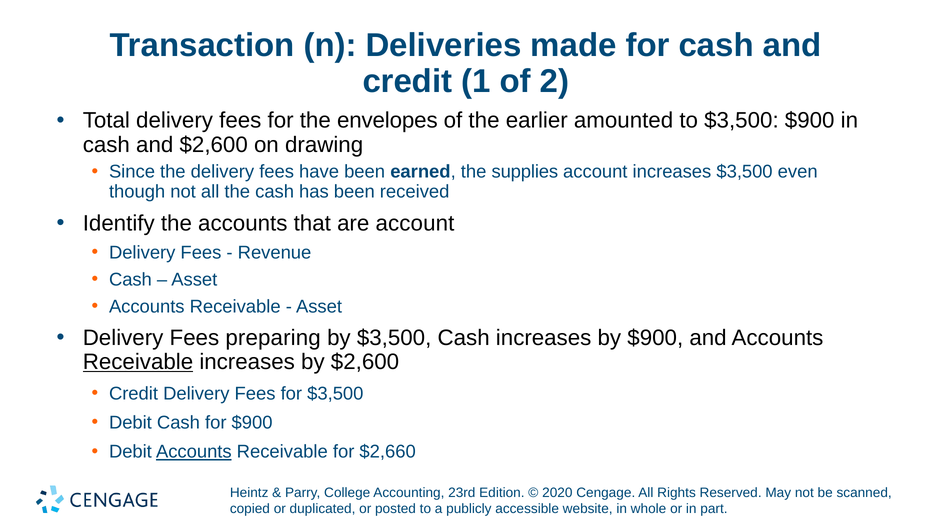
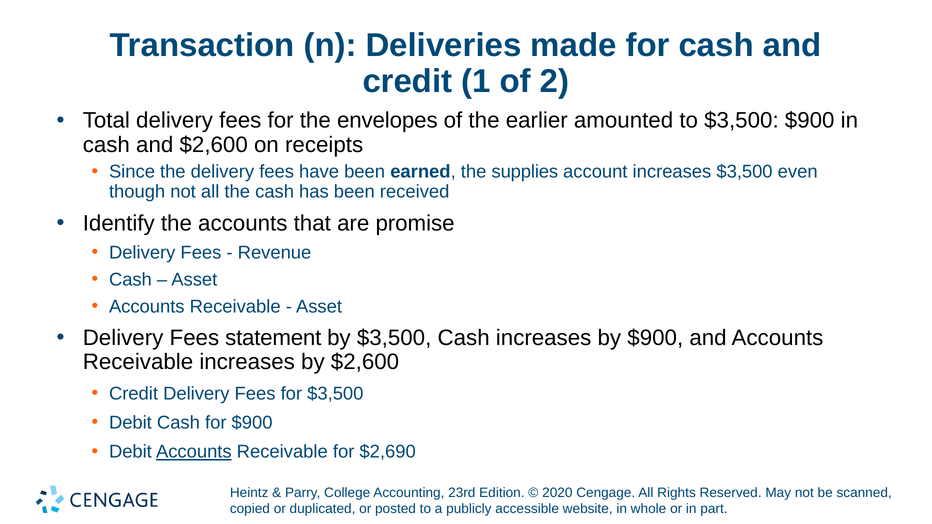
drawing: drawing -> receipts
are account: account -> promise
preparing: preparing -> statement
Receivable at (138, 362) underline: present -> none
$2,660: $2,660 -> $2,690
